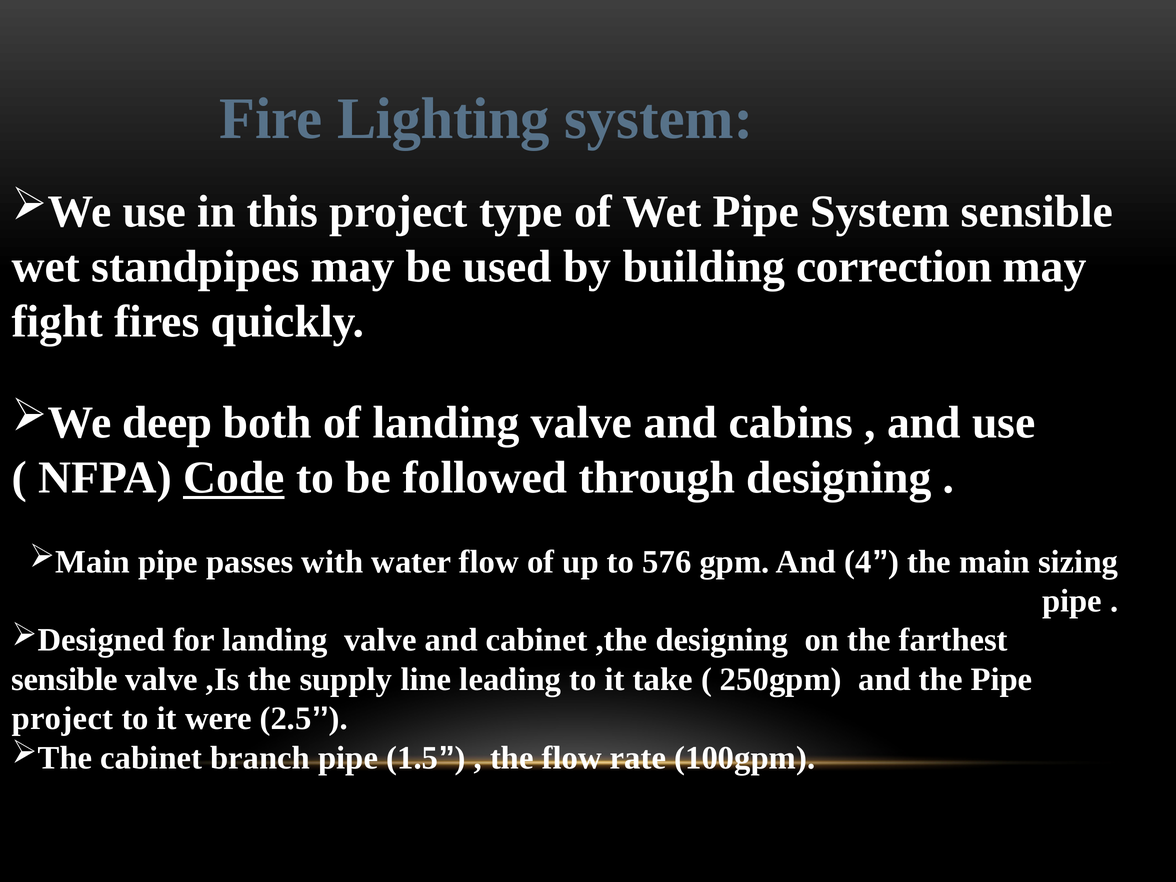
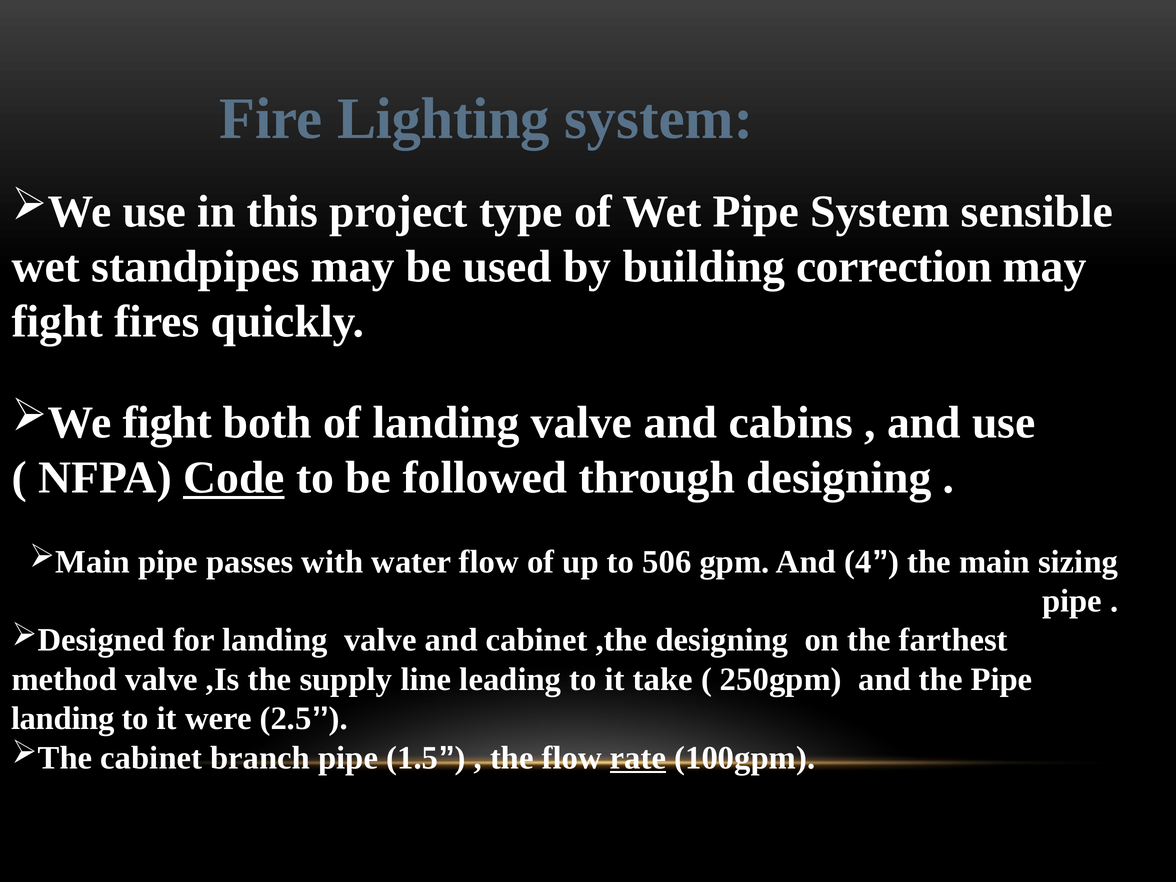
deep at (167, 423): deep -> fight
576: 576 -> 506
sensible at (65, 679): sensible -> method
project at (62, 719): project -> landing
rate underline: none -> present
